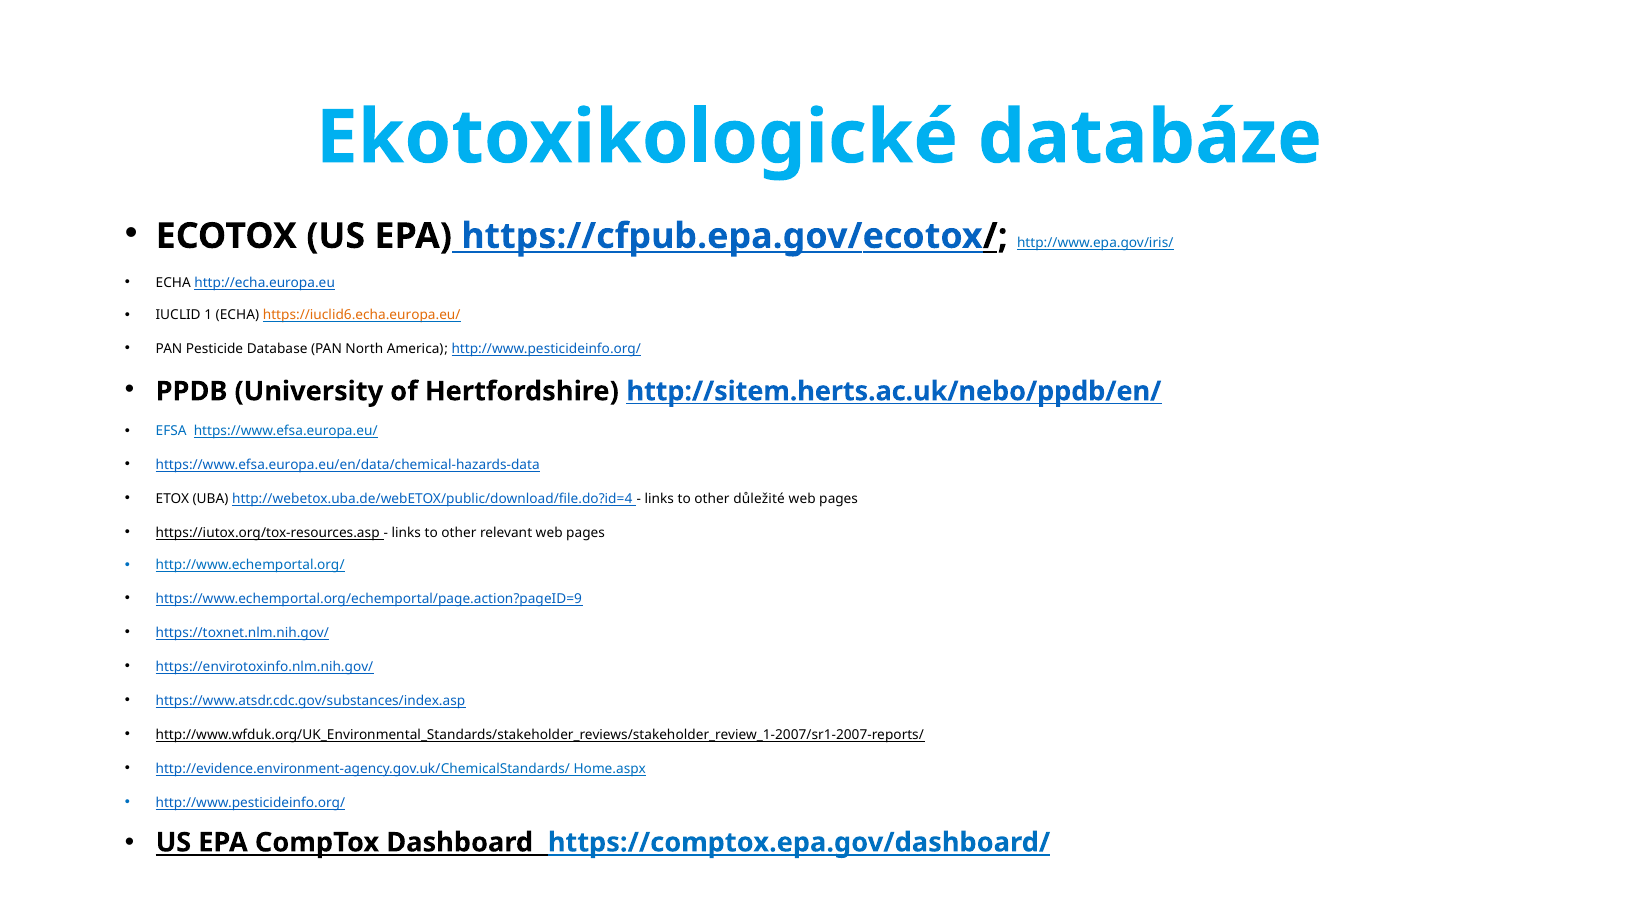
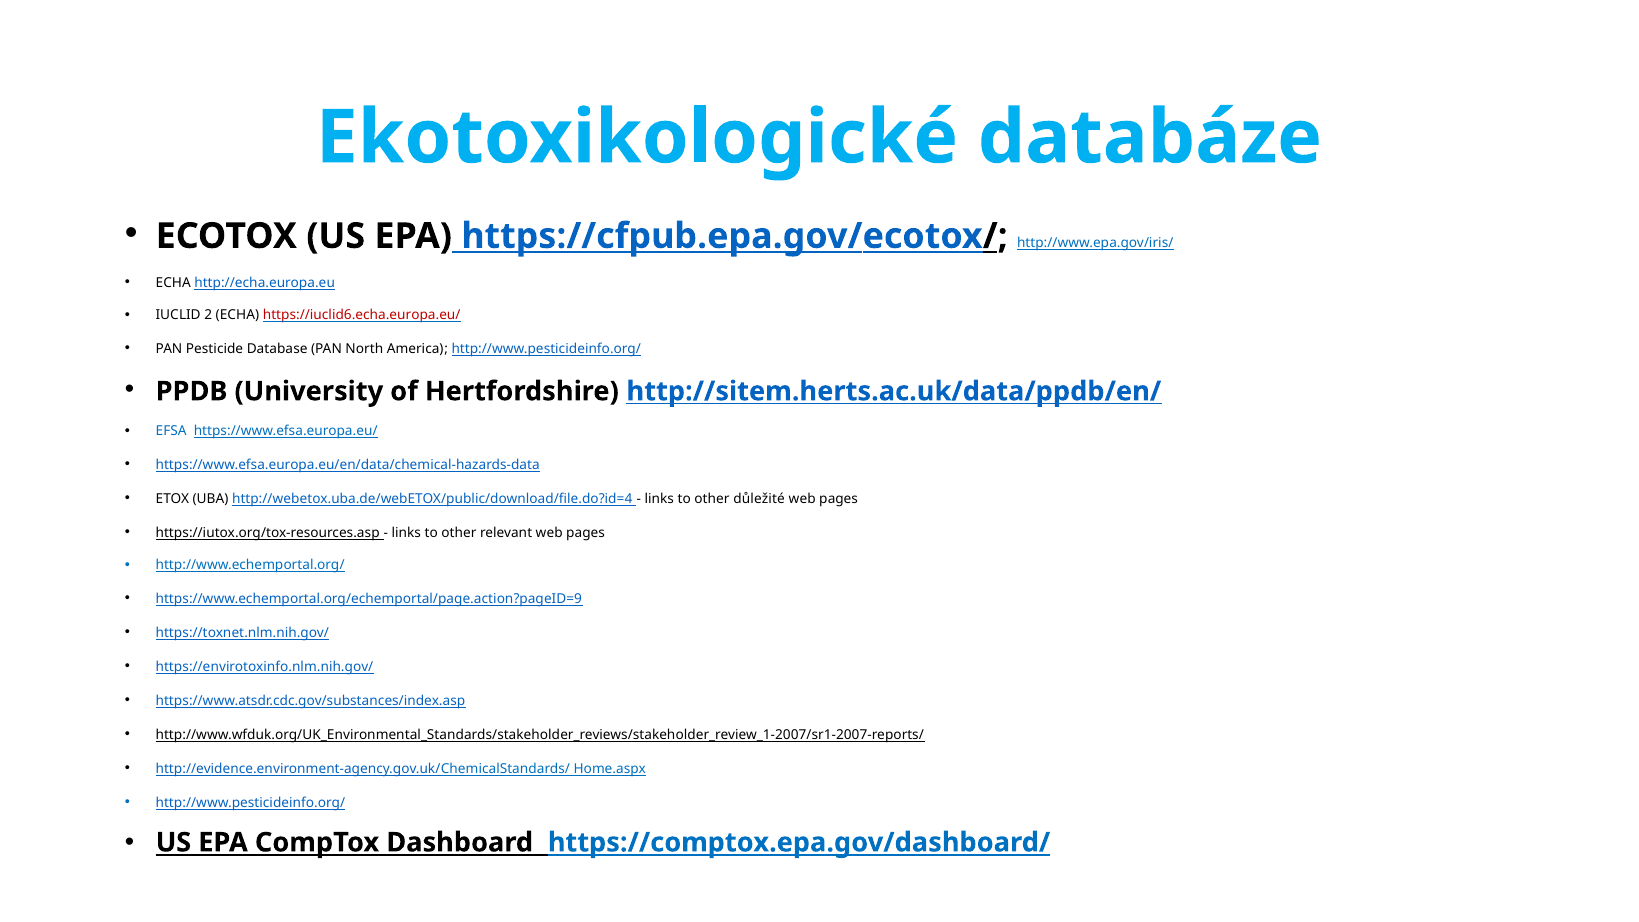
1: 1 -> 2
https://iuclid6.echa.europa.eu/ colour: orange -> red
http://sitem.herts.ac.uk/nebo/ppdb/en/: http://sitem.herts.ac.uk/nebo/ppdb/en/ -> http://sitem.herts.ac.uk/data/ppdb/en/
